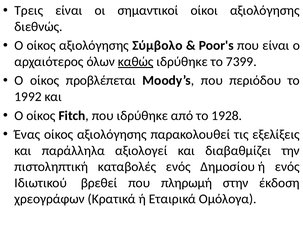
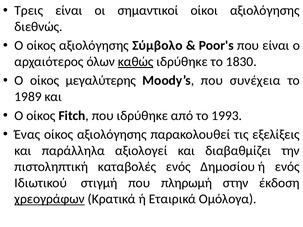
7399: 7399 -> 1830
προβλέπεται: προβλέπεται -> μεγαλύτερης
περιόδου: περιόδου -> συνέχεια
1992: 1992 -> 1989
1928: 1928 -> 1993
βρεθεί: βρεθεί -> στιγμή
χρεογράφων underline: none -> present
